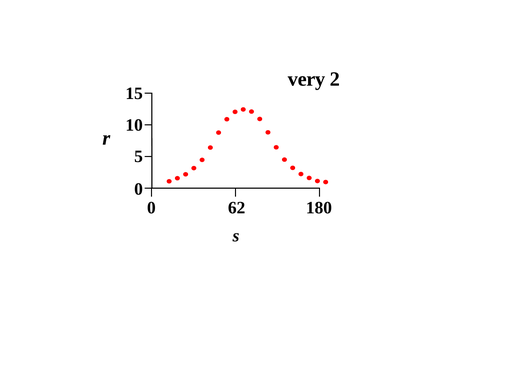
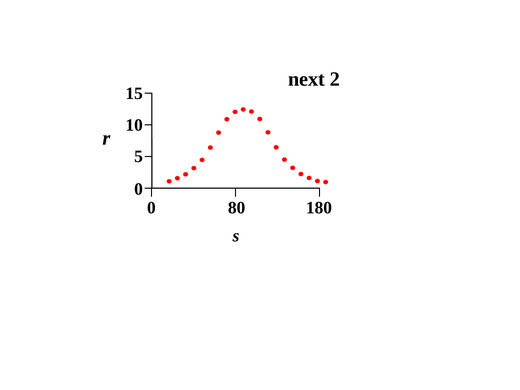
very: very -> next
62: 62 -> 80
